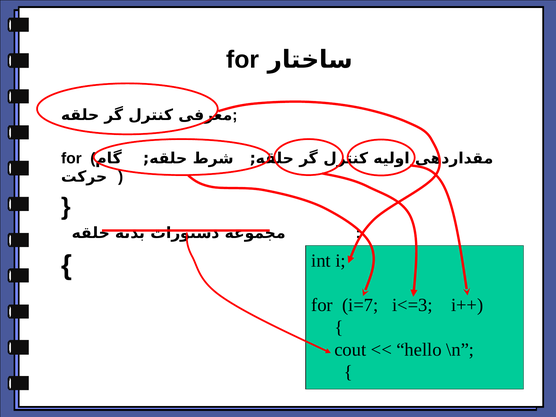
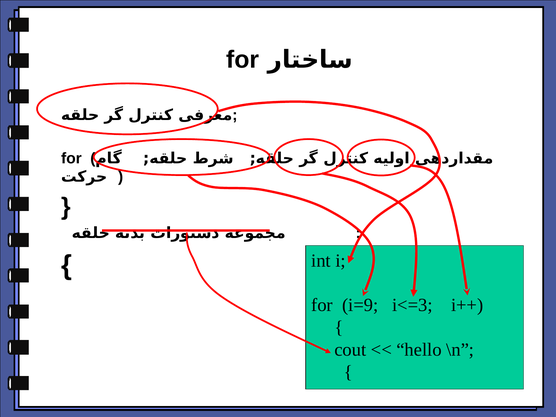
i=7: i=7 -> i=9
